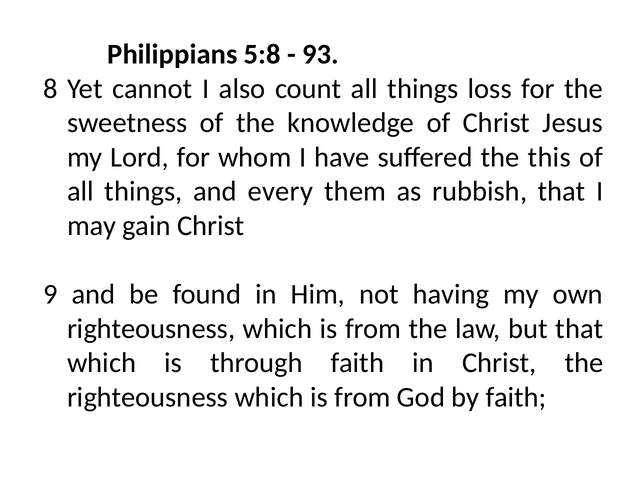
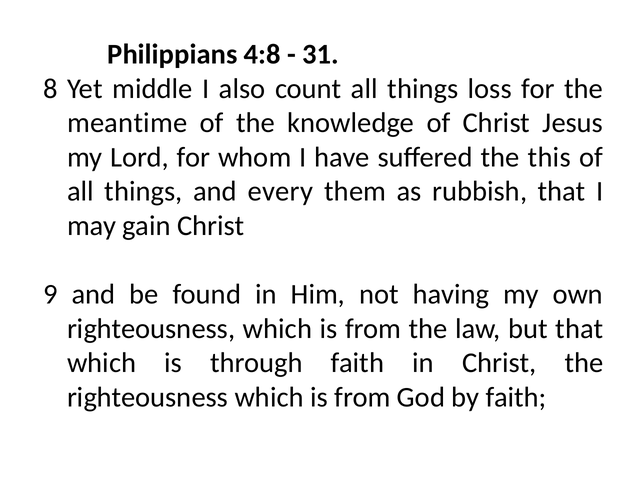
5:8: 5:8 -> 4:8
93: 93 -> 31
cannot: cannot -> middle
sweetness: sweetness -> meantime
